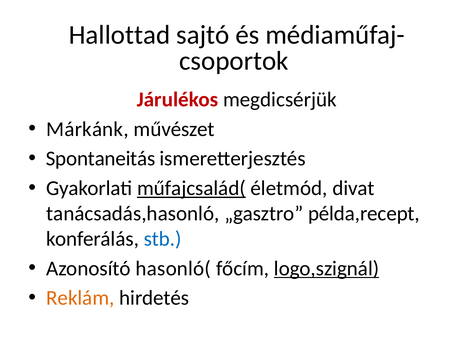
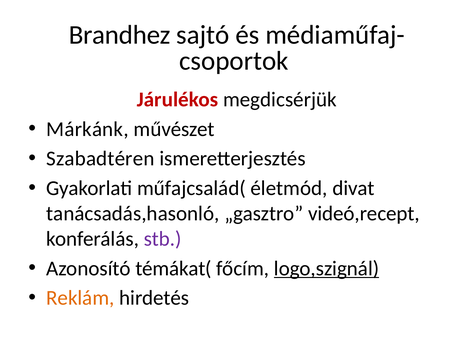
Hallottad: Hallottad -> Brandhez
Spontaneitás: Spontaneitás -> Szabadtéren
műfajcsalád( underline: present -> none
példa,recept: példa,recept -> videó,recept
stb colour: blue -> purple
hasonló(: hasonló( -> témákat(
